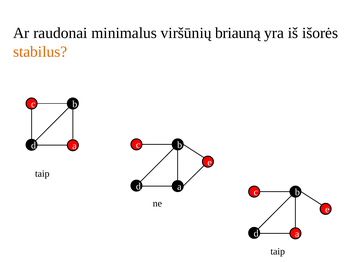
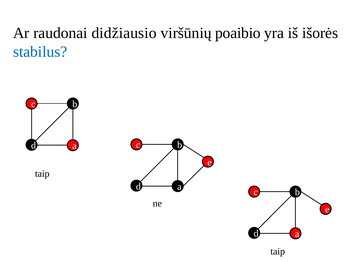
minimalus: minimalus -> didžiausio
briauną: briauną -> poaibio
stabilus colour: orange -> blue
